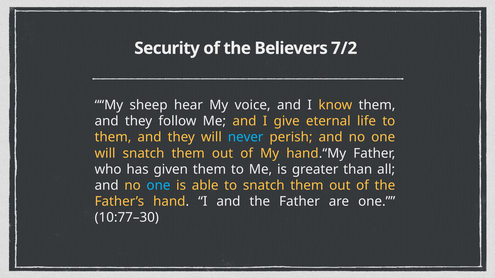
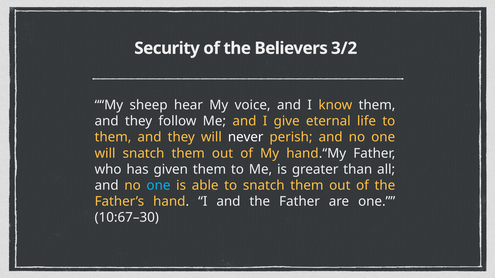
7/2: 7/2 -> 3/2
never colour: light blue -> white
10:77–30: 10:77–30 -> 10:67–30
